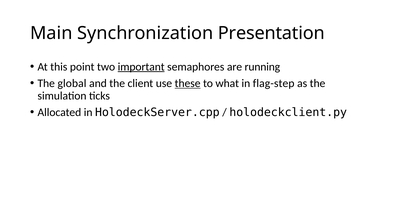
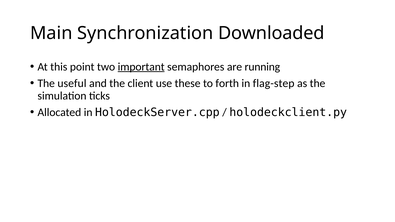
Presentation: Presentation -> Downloaded
global: global -> useful
these underline: present -> none
what: what -> forth
